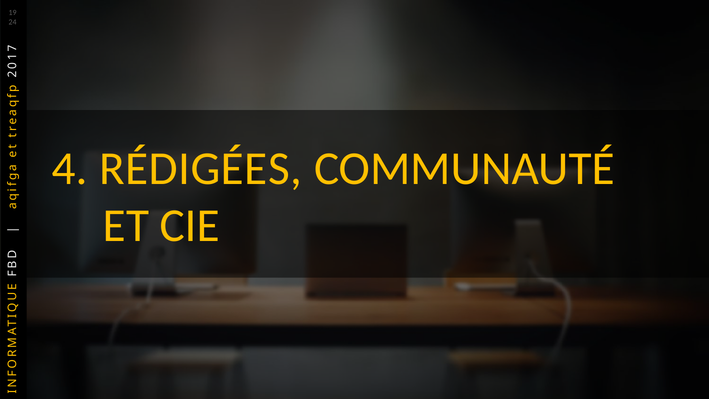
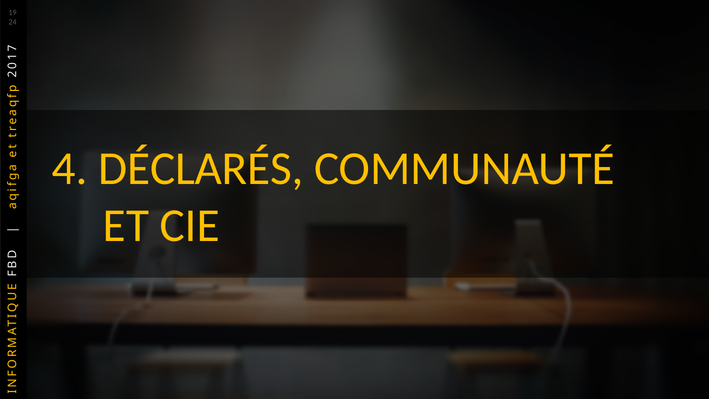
RÉDIGÉES: RÉDIGÉES -> DÉCLARÉS
